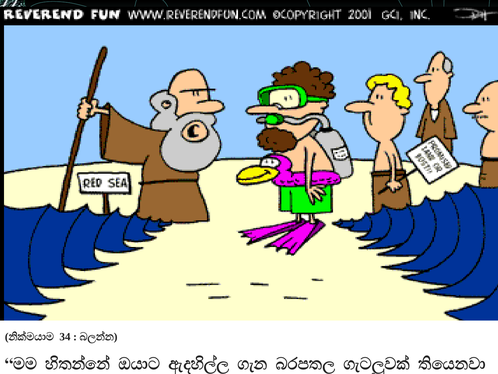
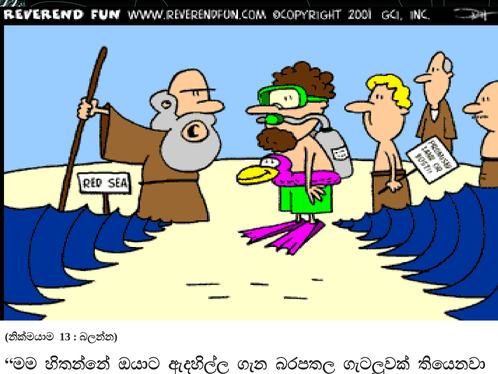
34: 34 -> 13
